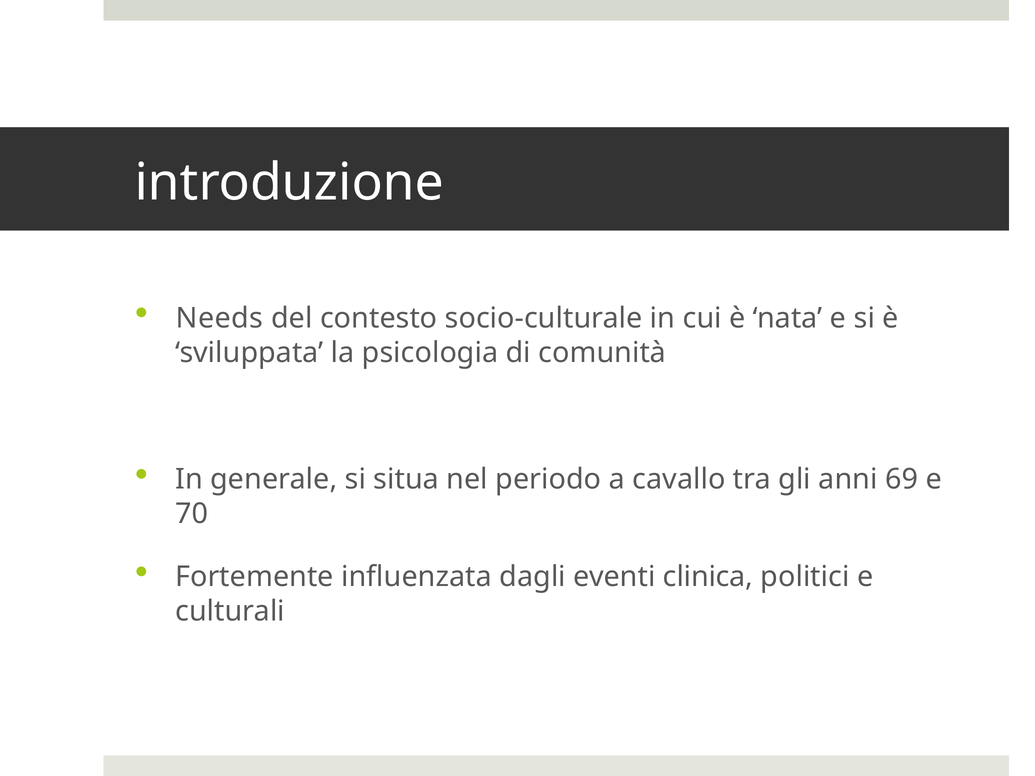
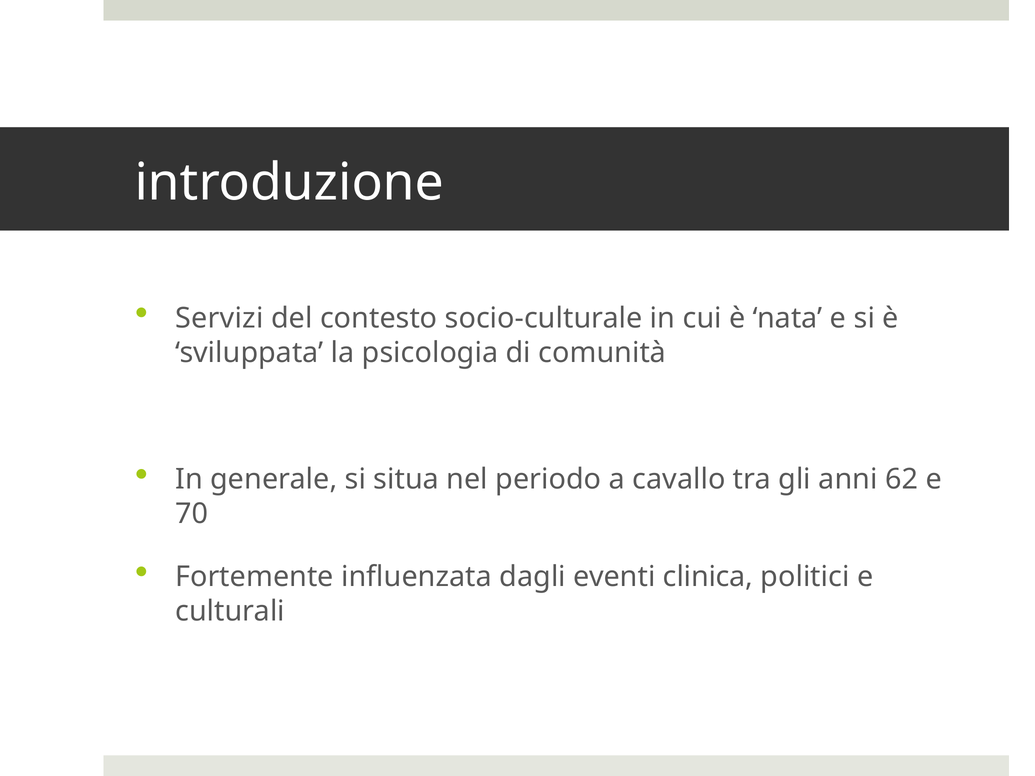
Needs: Needs -> Servizi
69: 69 -> 62
